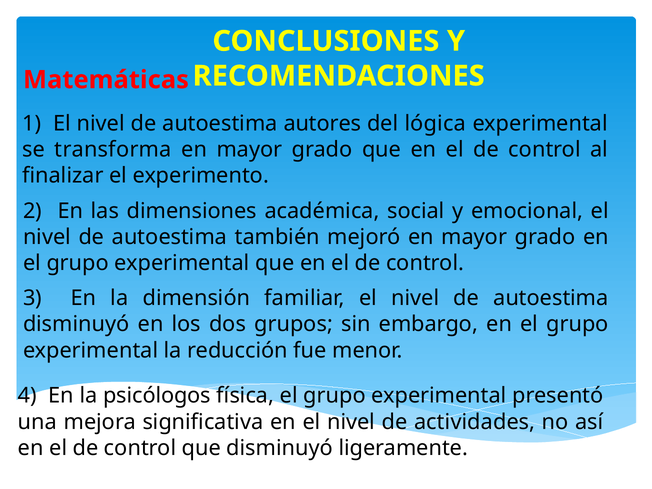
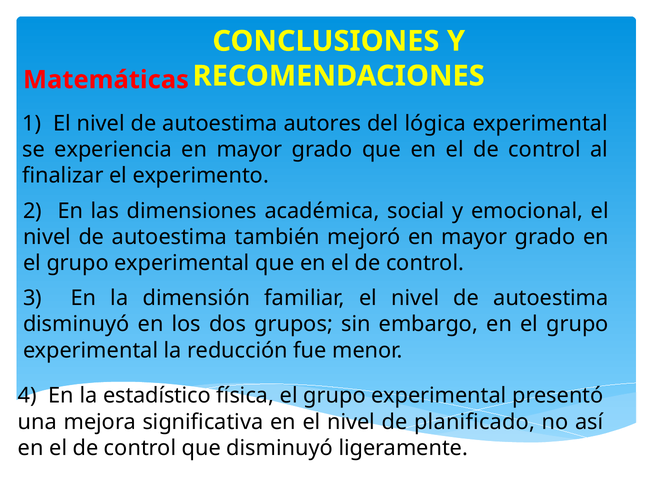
transforma: transforma -> experiencia
psicólogos: psicólogos -> estadístico
actividades: actividades -> planificado
